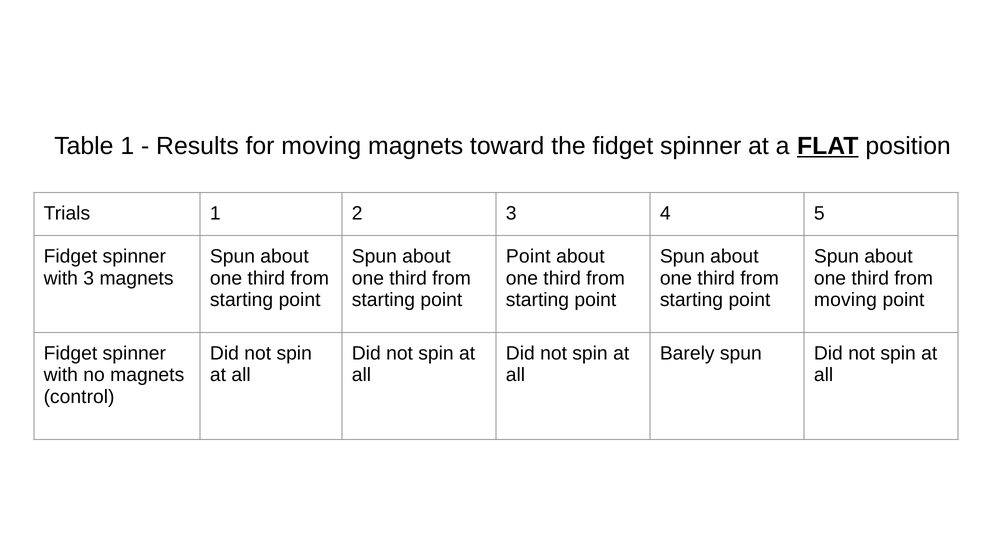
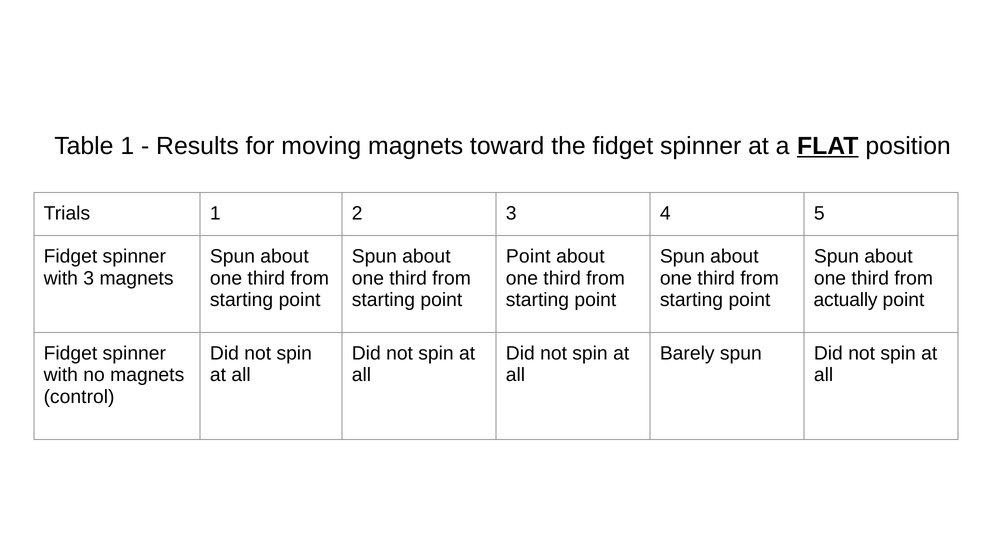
moving at (845, 300): moving -> actually
